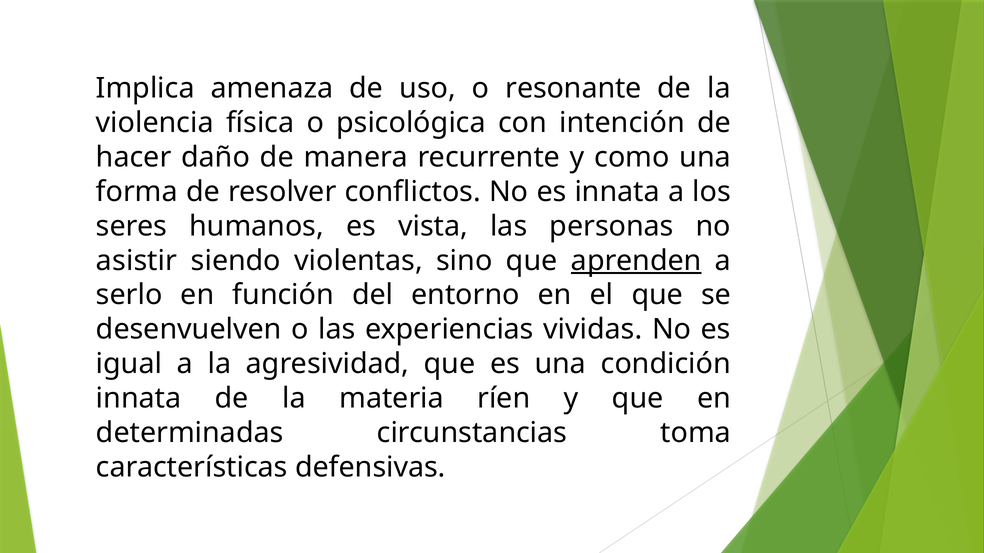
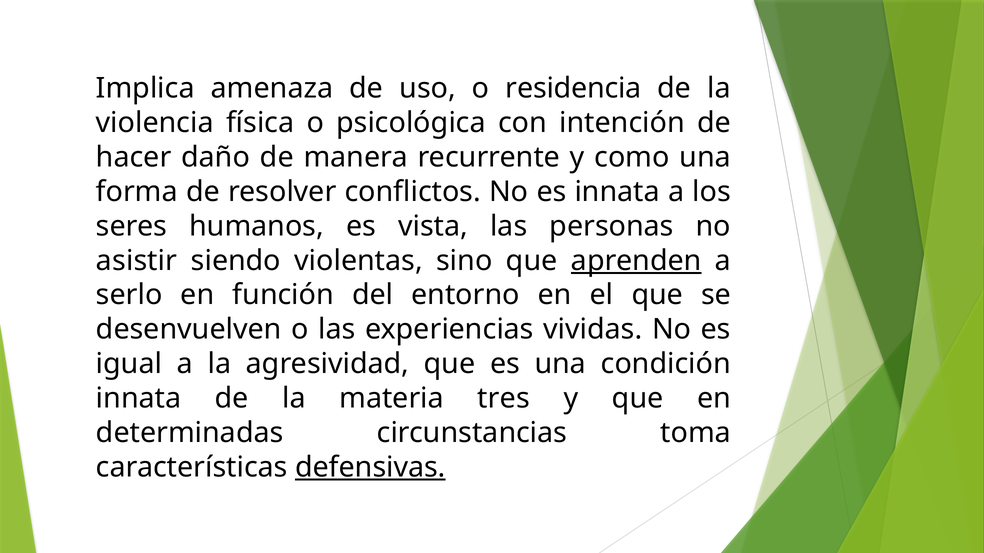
resonante: resonante -> residencia
ríen: ríen -> tres
defensivas underline: none -> present
